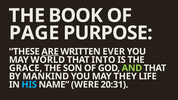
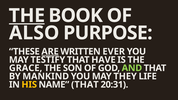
THE at (27, 16) underline: none -> present
PAGE: PAGE -> ALSO
WORLD: WORLD -> TESTIFY
INTO: INTO -> HAVE
HIS colour: light blue -> yellow
NAME WERE: WERE -> THAT
